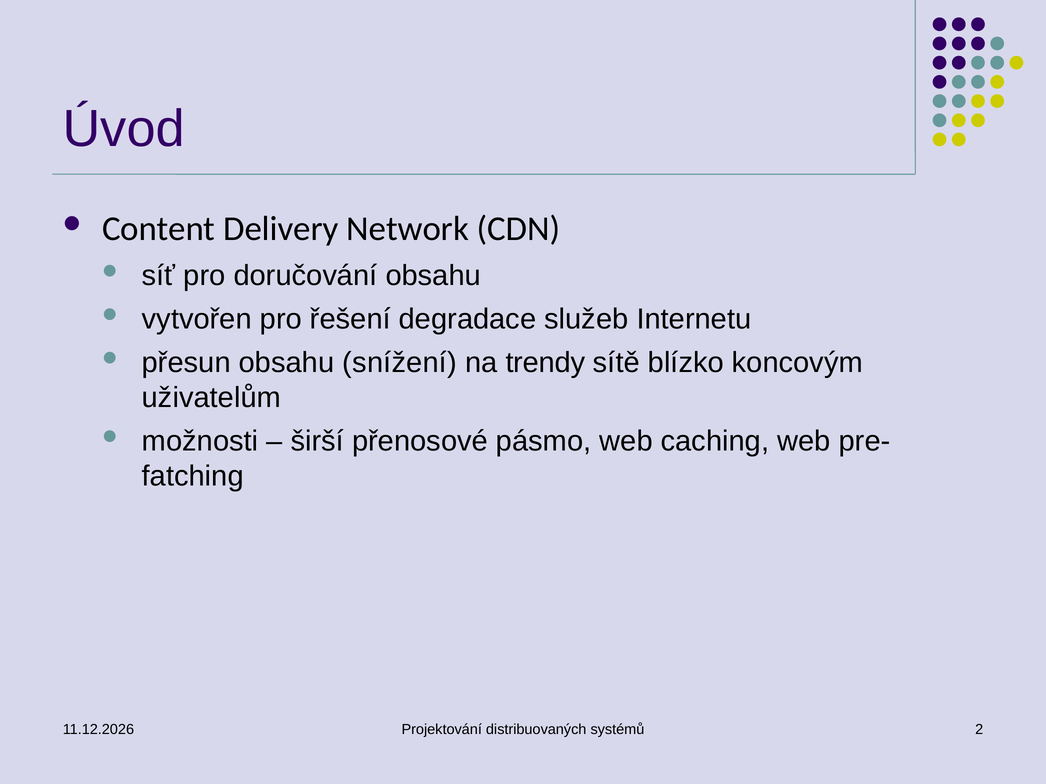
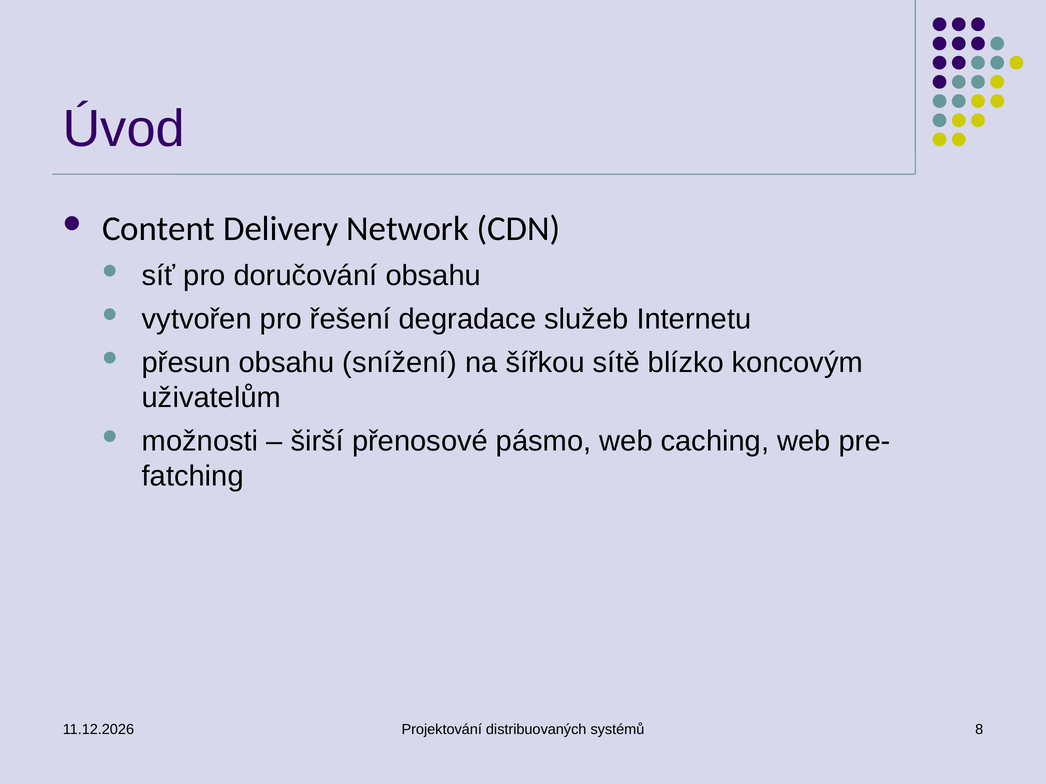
trendy: trendy -> šířkou
2: 2 -> 8
